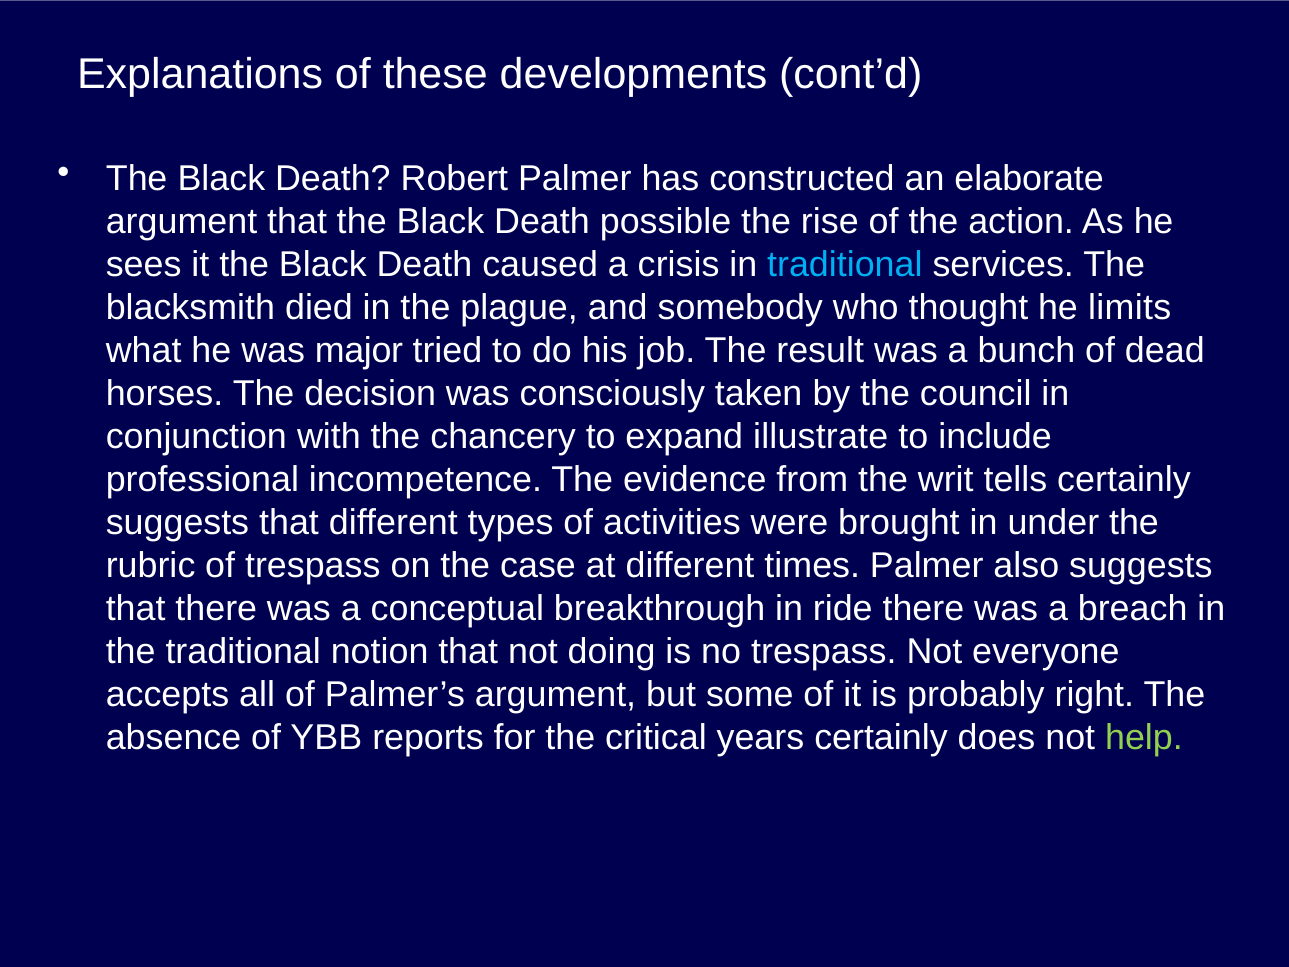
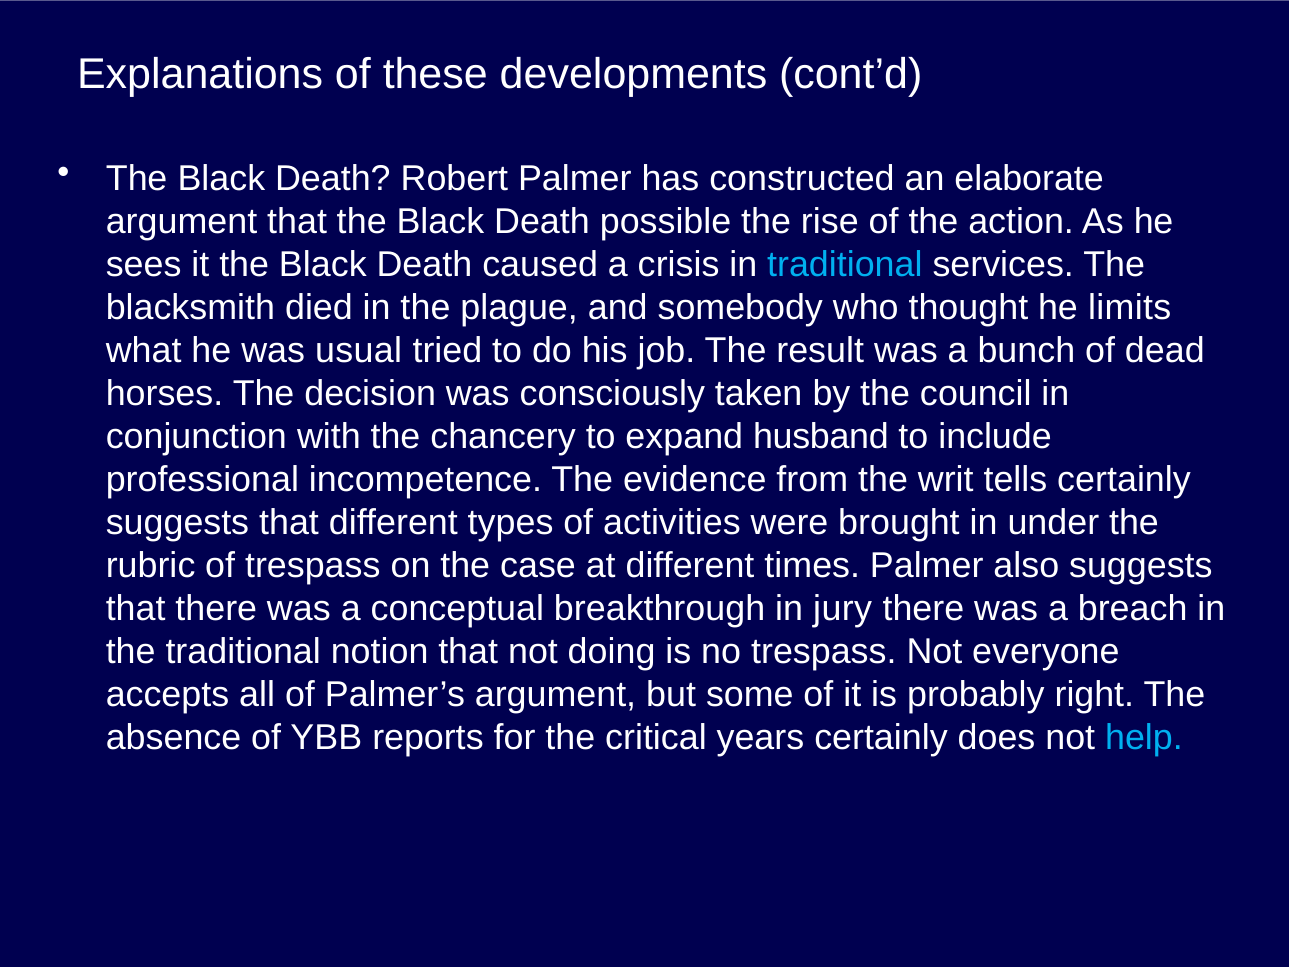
major: major -> usual
illustrate: illustrate -> husband
ride: ride -> jury
help colour: light green -> light blue
